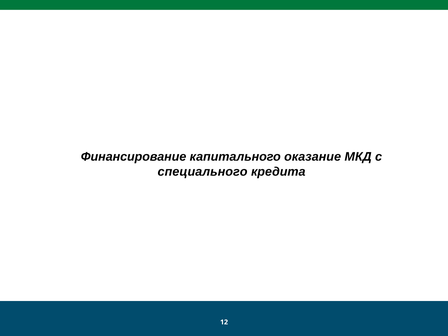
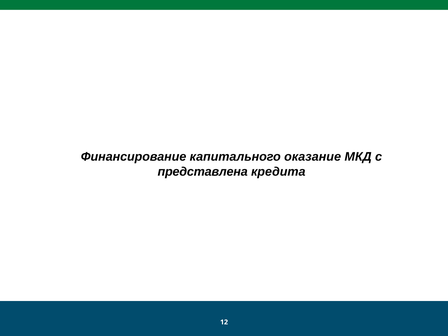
специального: специального -> представлена
